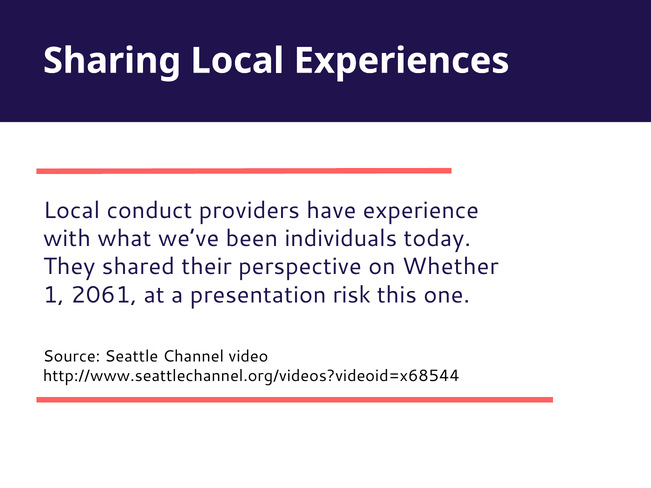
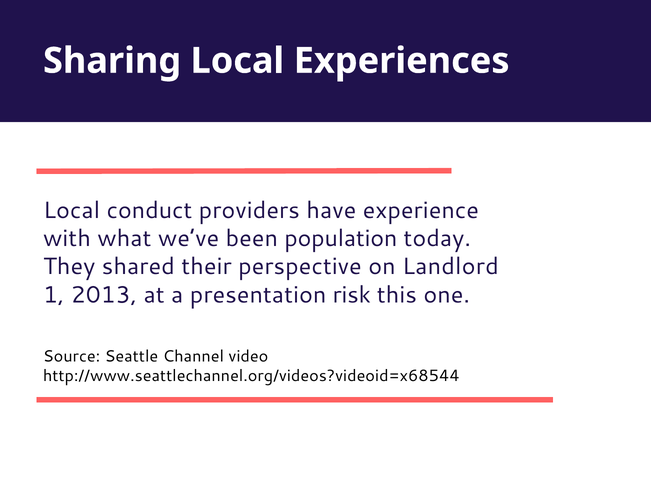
individuals: individuals -> population
Whether: Whether -> Landlord
2061: 2061 -> 2013
